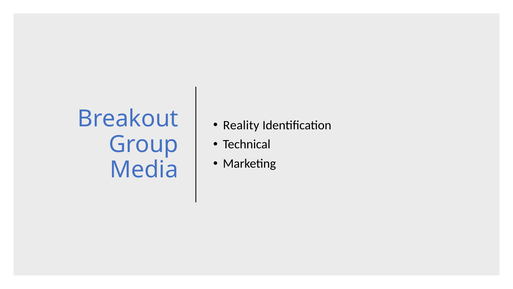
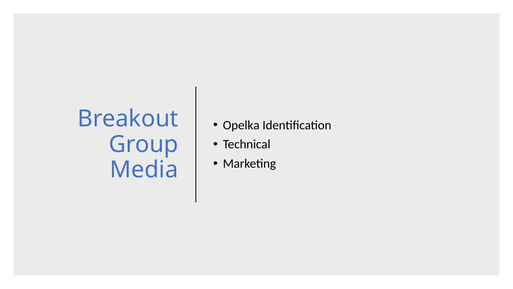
Reality: Reality -> Opelka
